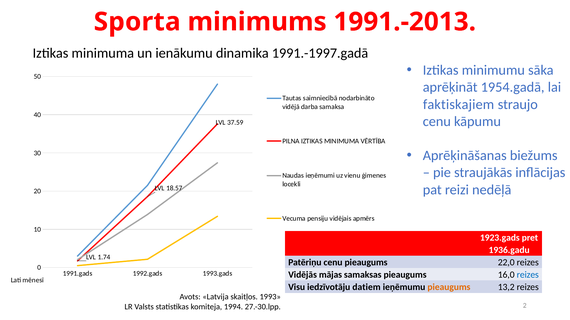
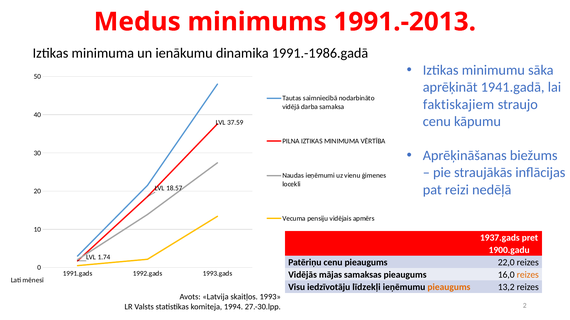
Sporta: Sporta -> Medus
1991.-1997.gadā: 1991.-1997.gadā -> 1991.-1986.gadā
1954.gadā: 1954.gadā -> 1941.gadā
1923.gads: 1923.gads -> 1937.gads
1936.gadu: 1936.gadu -> 1900.gadu
reizes at (528, 275) colour: blue -> orange
datiem: datiem -> līdzekļi
